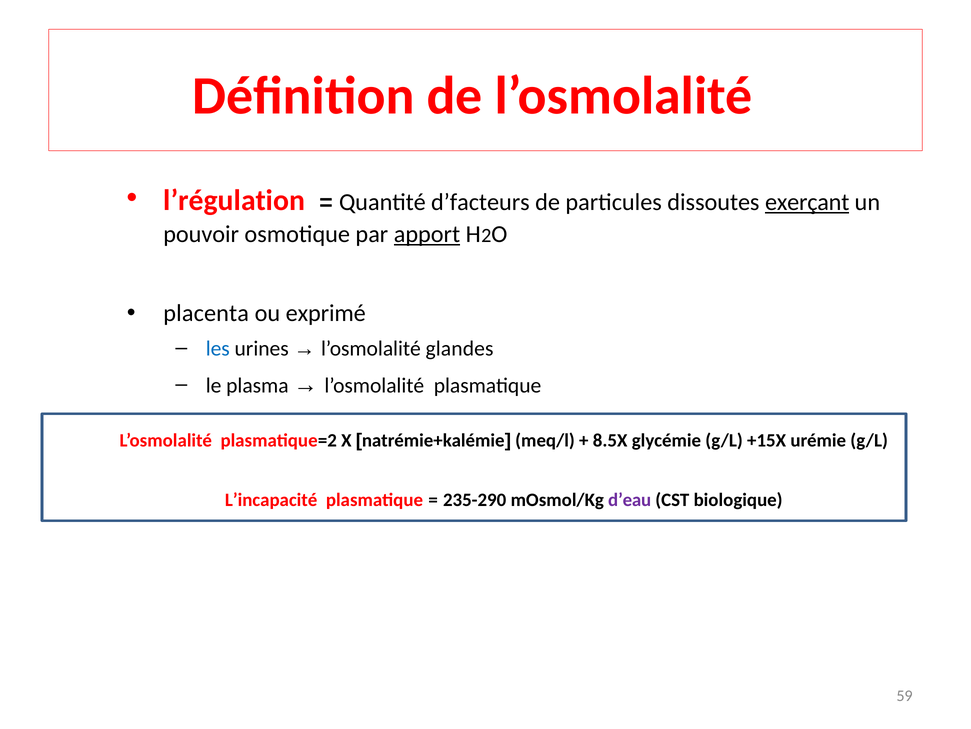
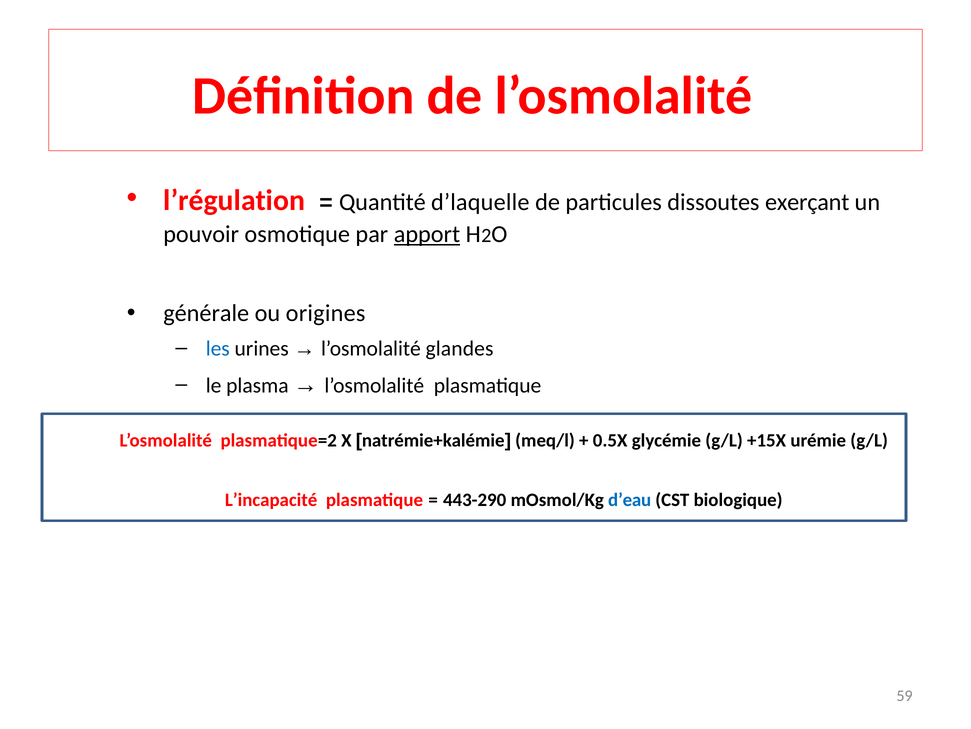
d’facteurs: d’facteurs -> d’laquelle
exerçant underline: present -> none
placenta: placenta -> générale
exprimé: exprimé -> origines
8.5X: 8.5X -> 0.5X
235-290: 235-290 -> 443-290
d’eau colour: purple -> blue
